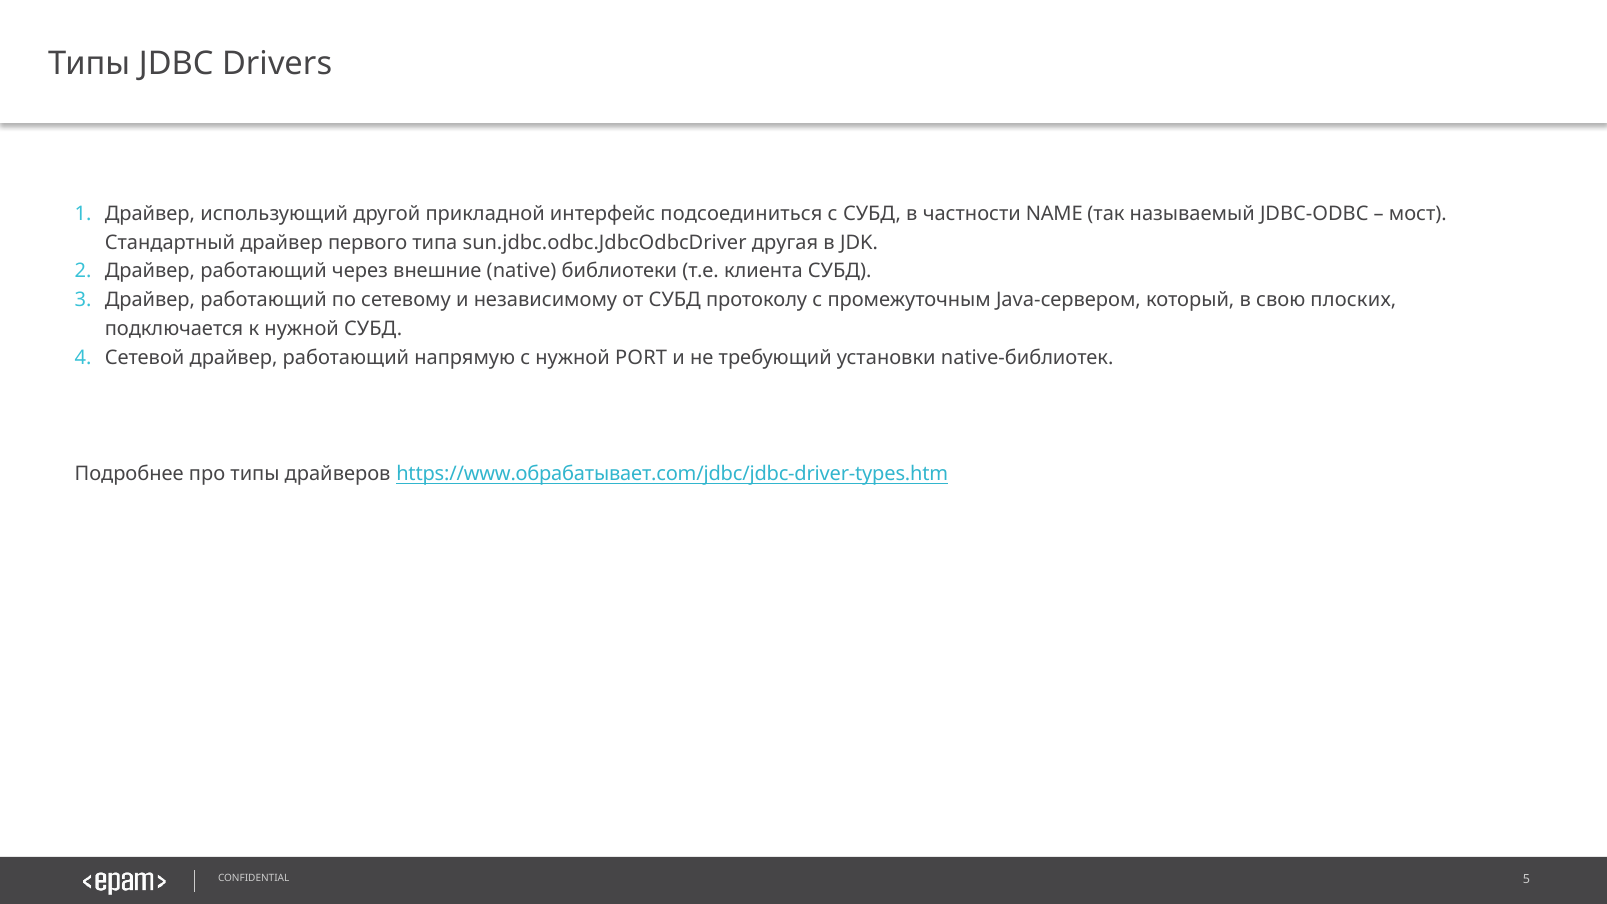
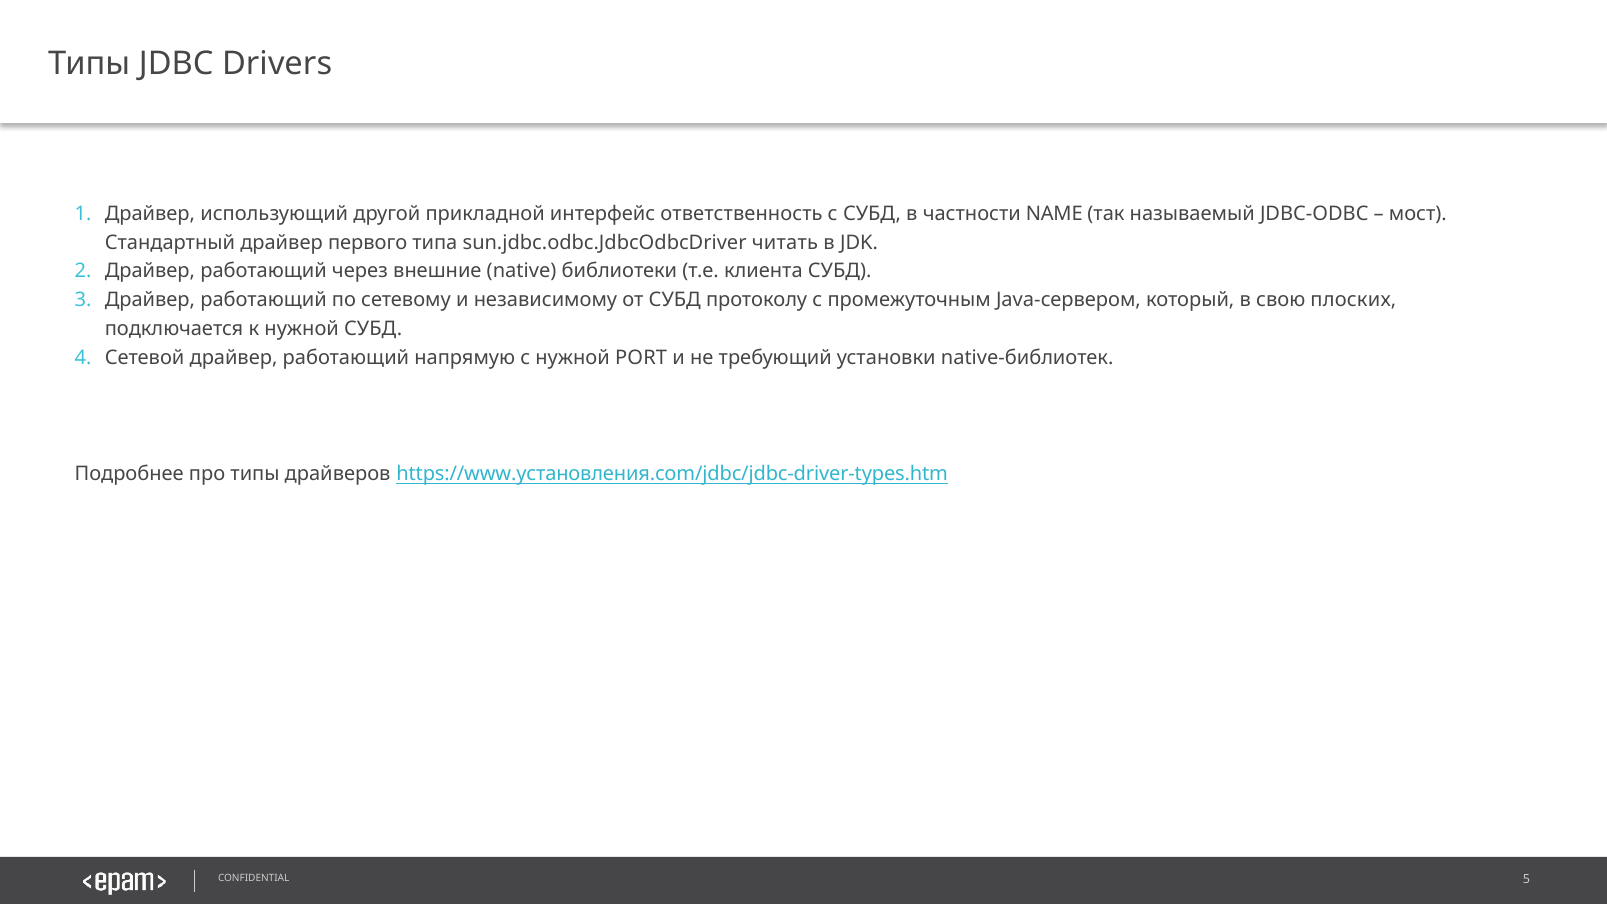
подсоединиться: подсоединиться -> ответственность
другая: другая -> читать
https://www.обрабатывает.com/jdbc/jdbc-driver-types.htm: https://www.обрабатывает.com/jdbc/jdbc-driver-types.htm -> https://www.установления.com/jdbc/jdbc-driver-types.htm
